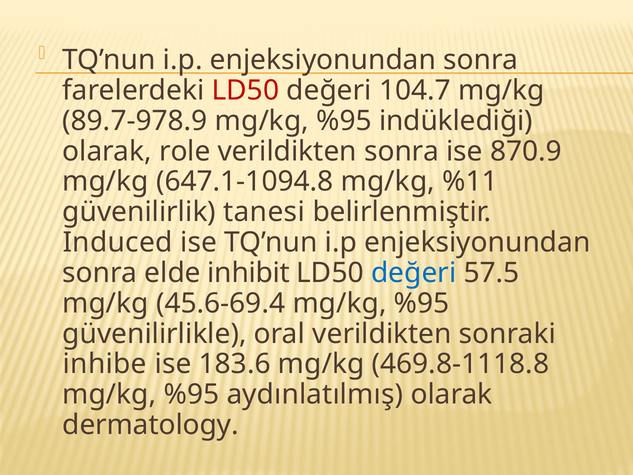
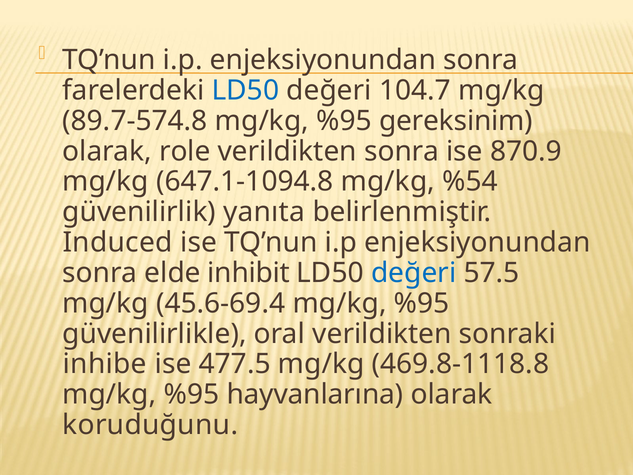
LD50 at (245, 90) colour: red -> blue
89.7-978.9: 89.7-978.9 -> 89.7-574.8
indüklediği: indüklediği -> gereksinim
%11: %11 -> %54
tanesi: tanesi -> yanıta
183.6: 183.6 -> 477.5
aydınlatılmış: aydınlatılmış -> hayvanlarına
dermatology: dermatology -> koruduğunu
